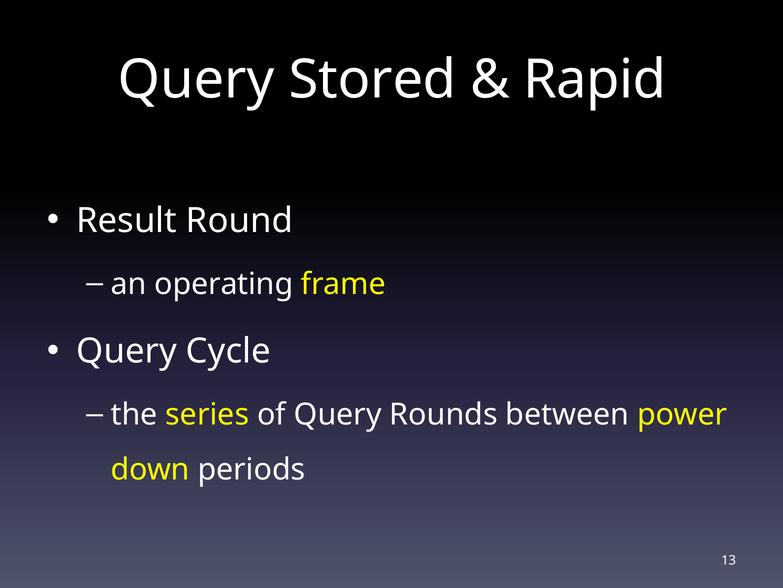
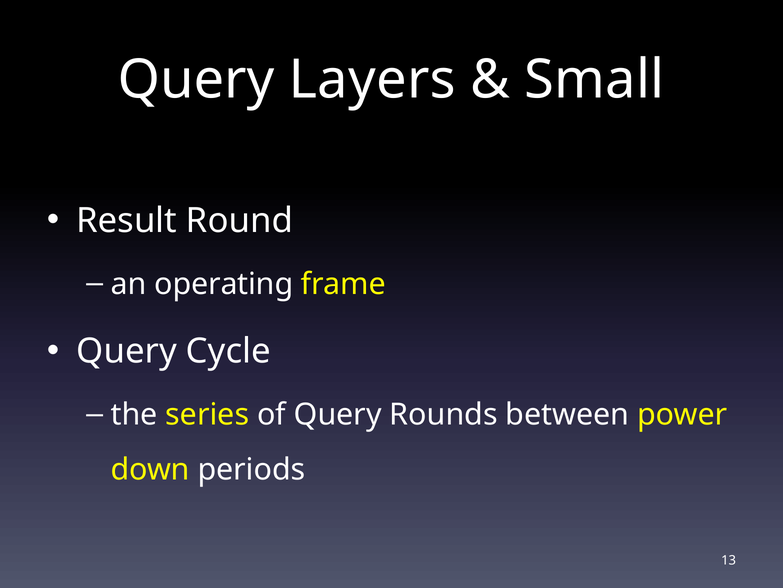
Stored: Stored -> Layers
Rapid: Rapid -> Small
